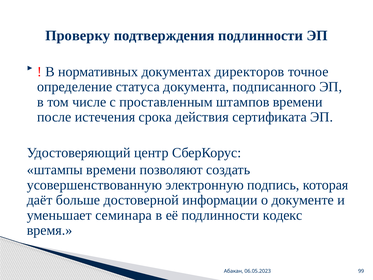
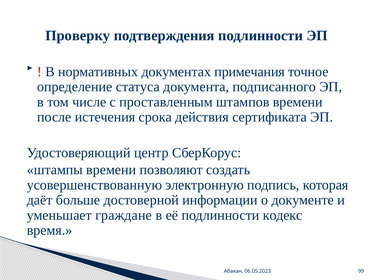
директоров: директоров -> примечания
семинара: семинара -> граждане
